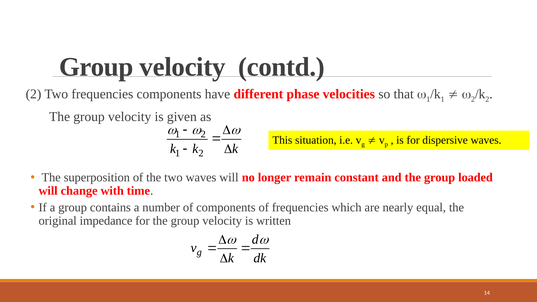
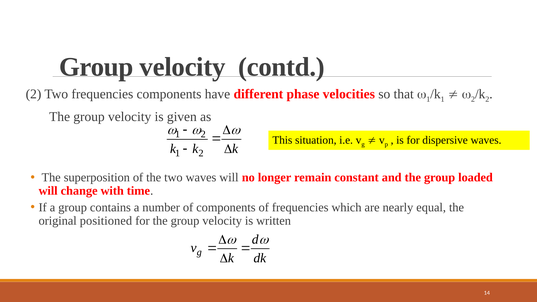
impedance: impedance -> positioned
